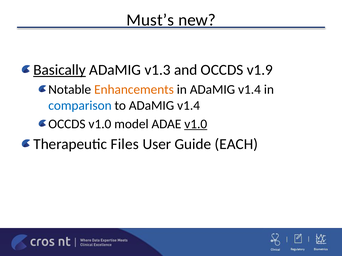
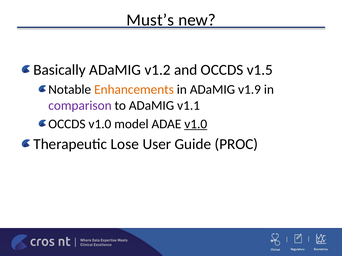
Basically underline: present -> none
v1.3: v1.3 -> v1.2
v1.9: v1.9 -> v1.5
in ADaMIG v1.4: v1.4 -> v1.9
comparison colour: blue -> purple
to ADaMIG v1.4: v1.4 -> v1.1
Files: Files -> Lose
EACH: EACH -> PROC
